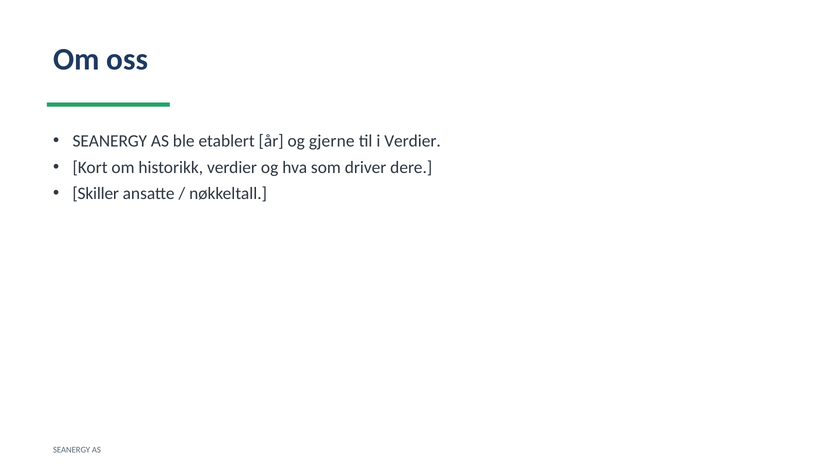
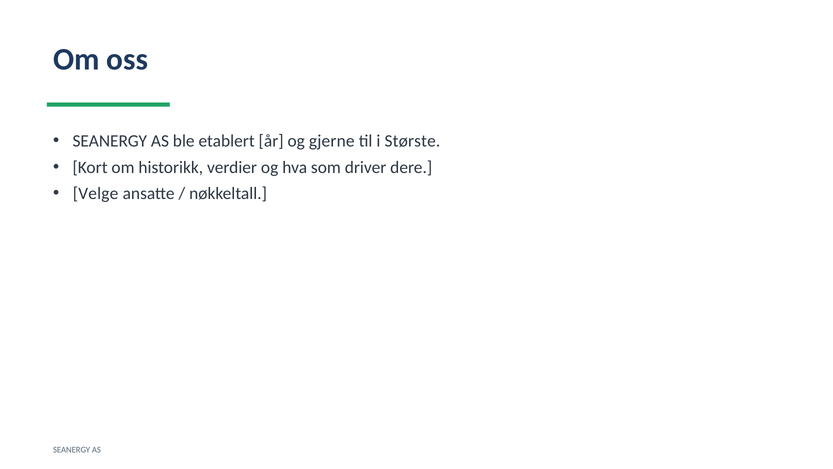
i Verdier: Verdier -> Største
Skiller: Skiller -> Velge
